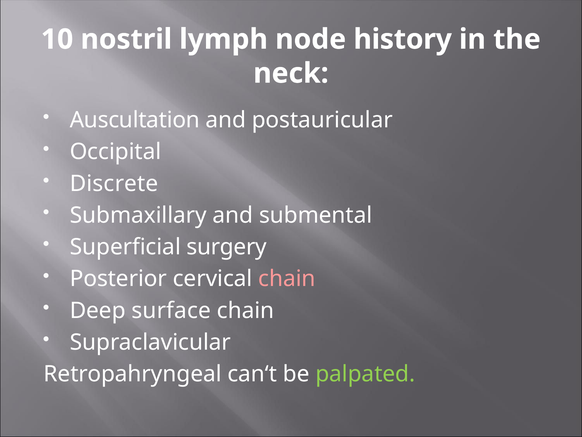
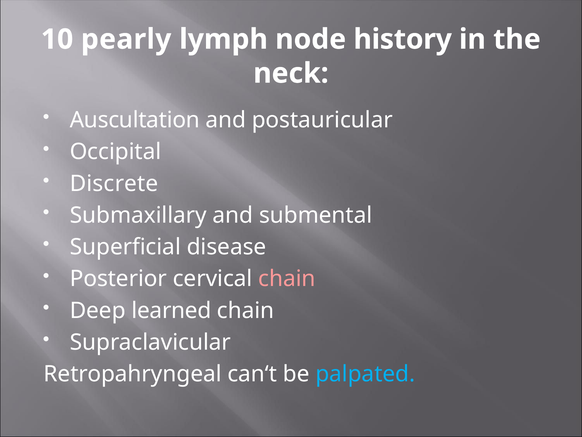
nostril: nostril -> pearly
surgery: surgery -> disease
surface: surface -> learned
palpated colour: light green -> light blue
